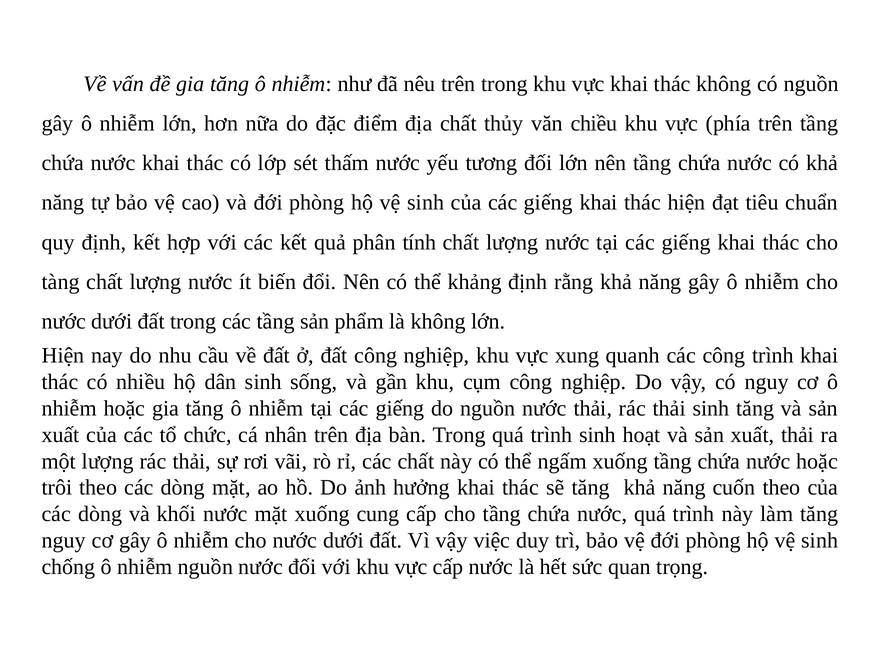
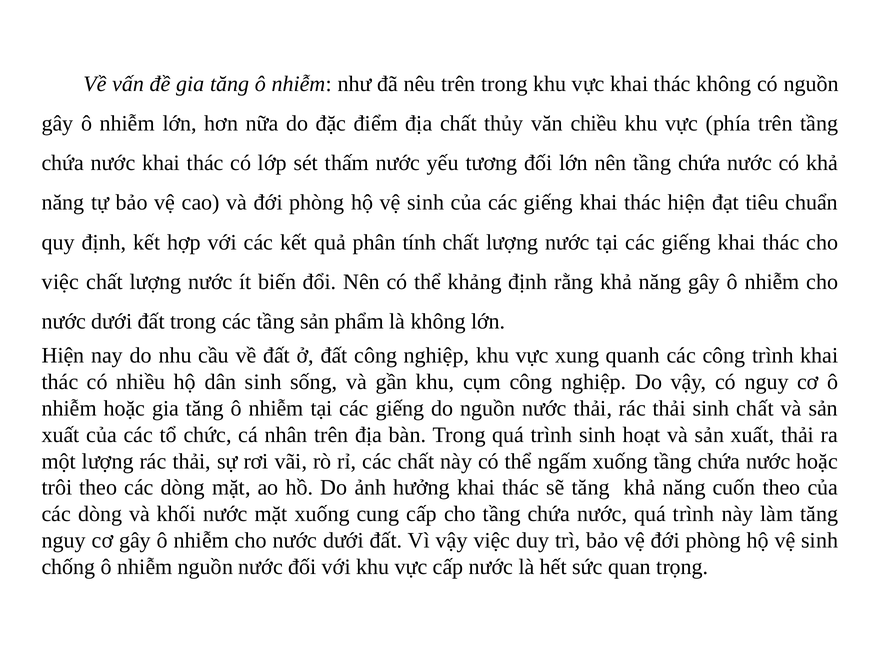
tàng at (61, 282): tàng -> việc
sinh tăng: tăng -> chất
